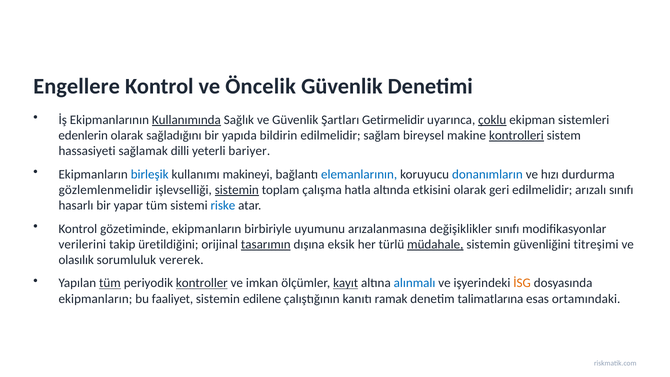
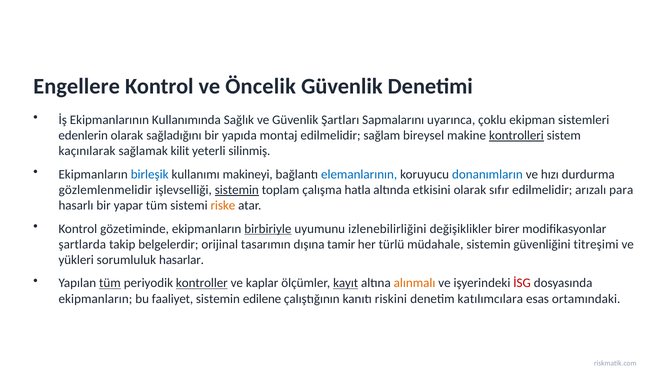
Kullanımında underline: present -> none
Getirmelidir: Getirmelidir -> Sapmalarını
çoklu underline: present -> none
bildirin: bildirin -> montaj
hassasiyeti: hassasiyeti -> kaçınılarak
dilli: dilli -> kilit
bariyer: bariyer -> silinmiş
geri: geri -> sıfır
arızalı sınıfı: sınıfı -> para
riske colour: blue -> orange
birbiriyle underline: none -> present
arızalanmasına: arızalanmasına -> izlenebilirliğini
değişiklikler sınıfı: sınıfı -> birer
verilerini: verilerini -> şartlarda
üretildiğini: üretildiğini -> belgelerdir
tasarımın underline: present -> none
eksik: eksik -> tamir
müdahale underline: present -> none
olasılık: olasılık -> yükleri
vererek: vererek -> hasarlar
imkan: imkan -> kaplar
alınmalı colour: blue -> orange
İSG colour: orange -> red
ramak: ramak -> riskini
talimatlarına: talimatlarına -> katılımcılara
